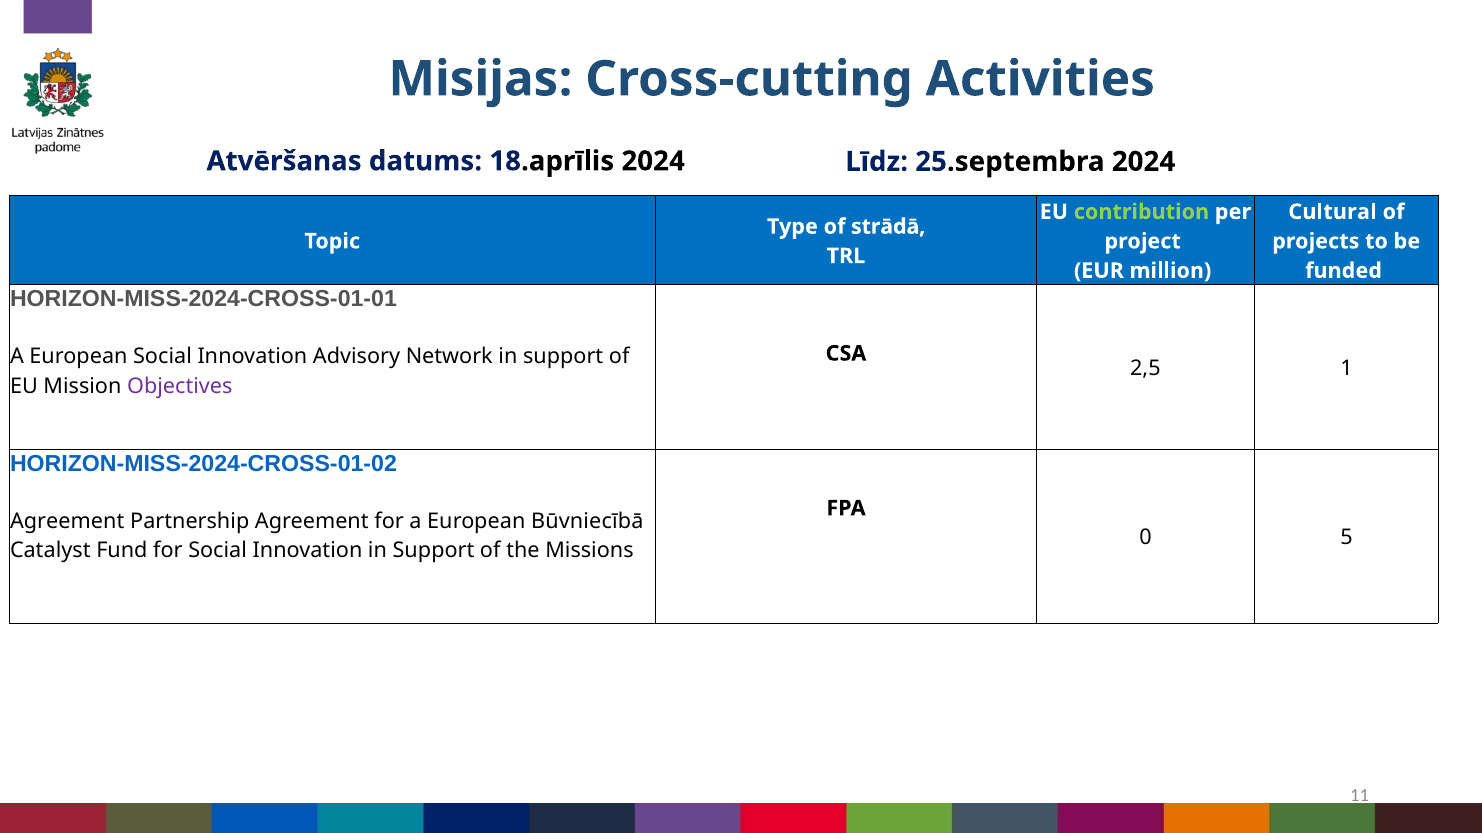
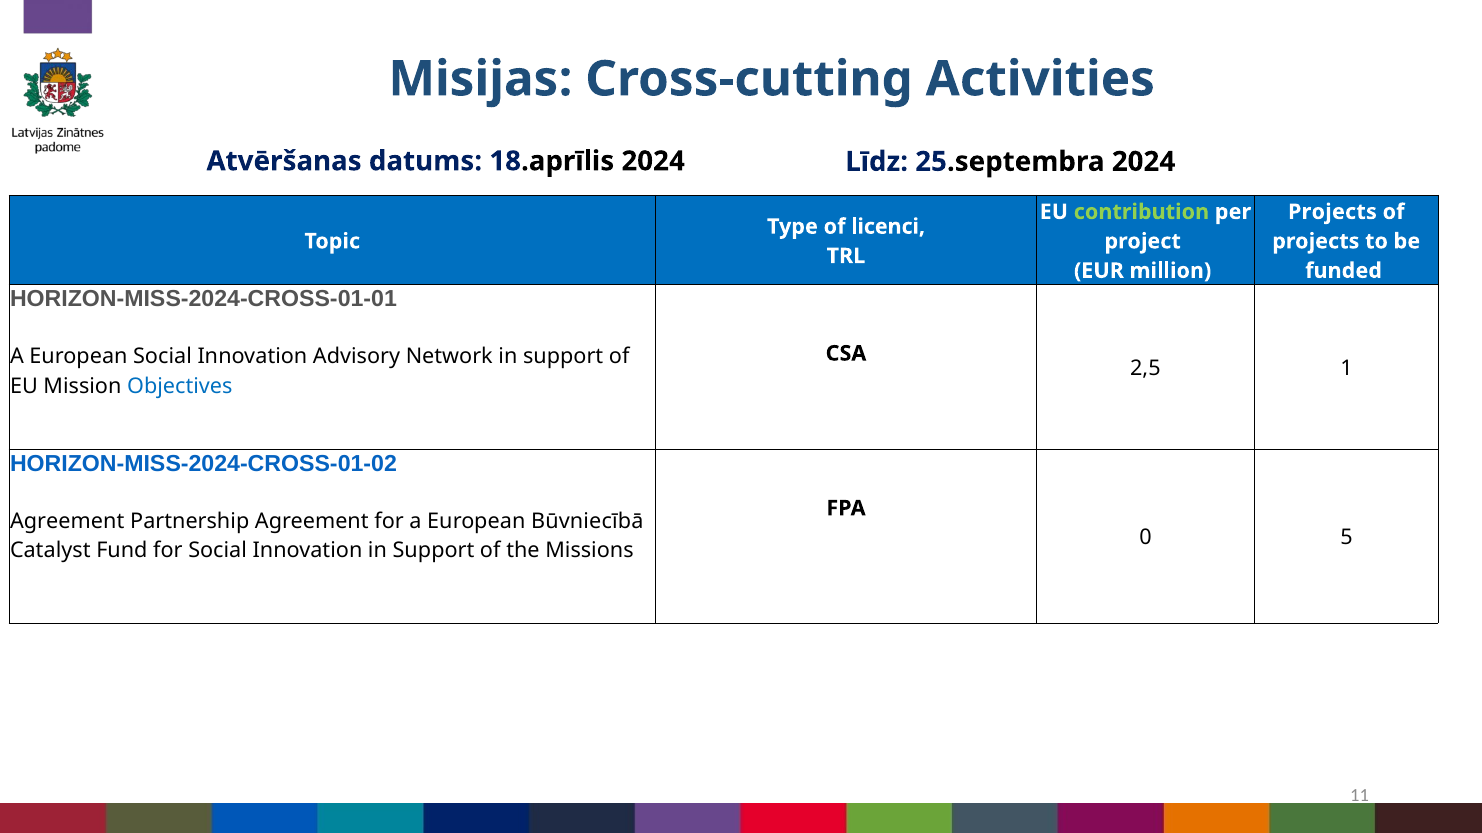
Cultural at (1332, 212): Cultural -> Projects
strādā: strādā -> licenci
Objectives colour: purple -> blue
